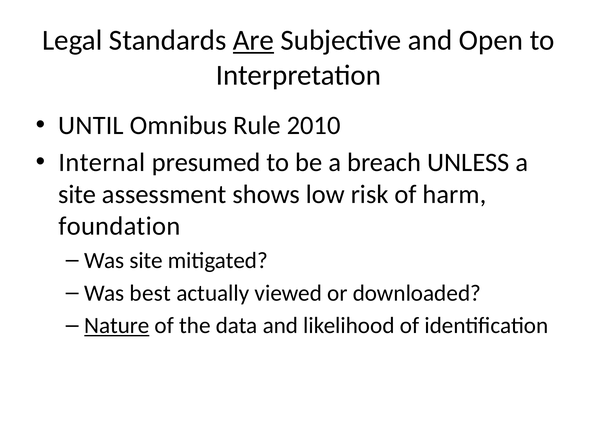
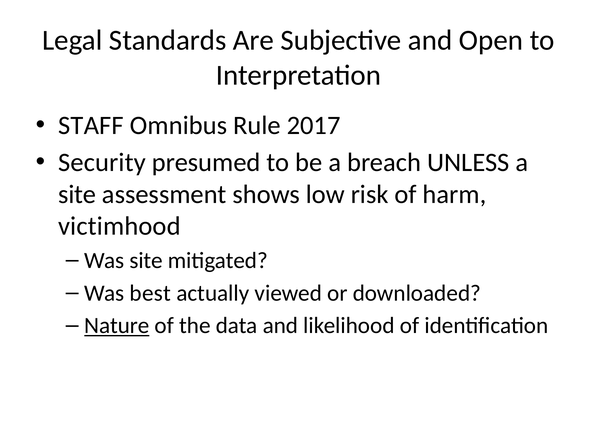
Are underline: present -> none
UNTIL: UNTIL -> STAFF
2010: 2010 -> 2017
Internal: Internal -> Security
foundation: foundation -> victimhood
